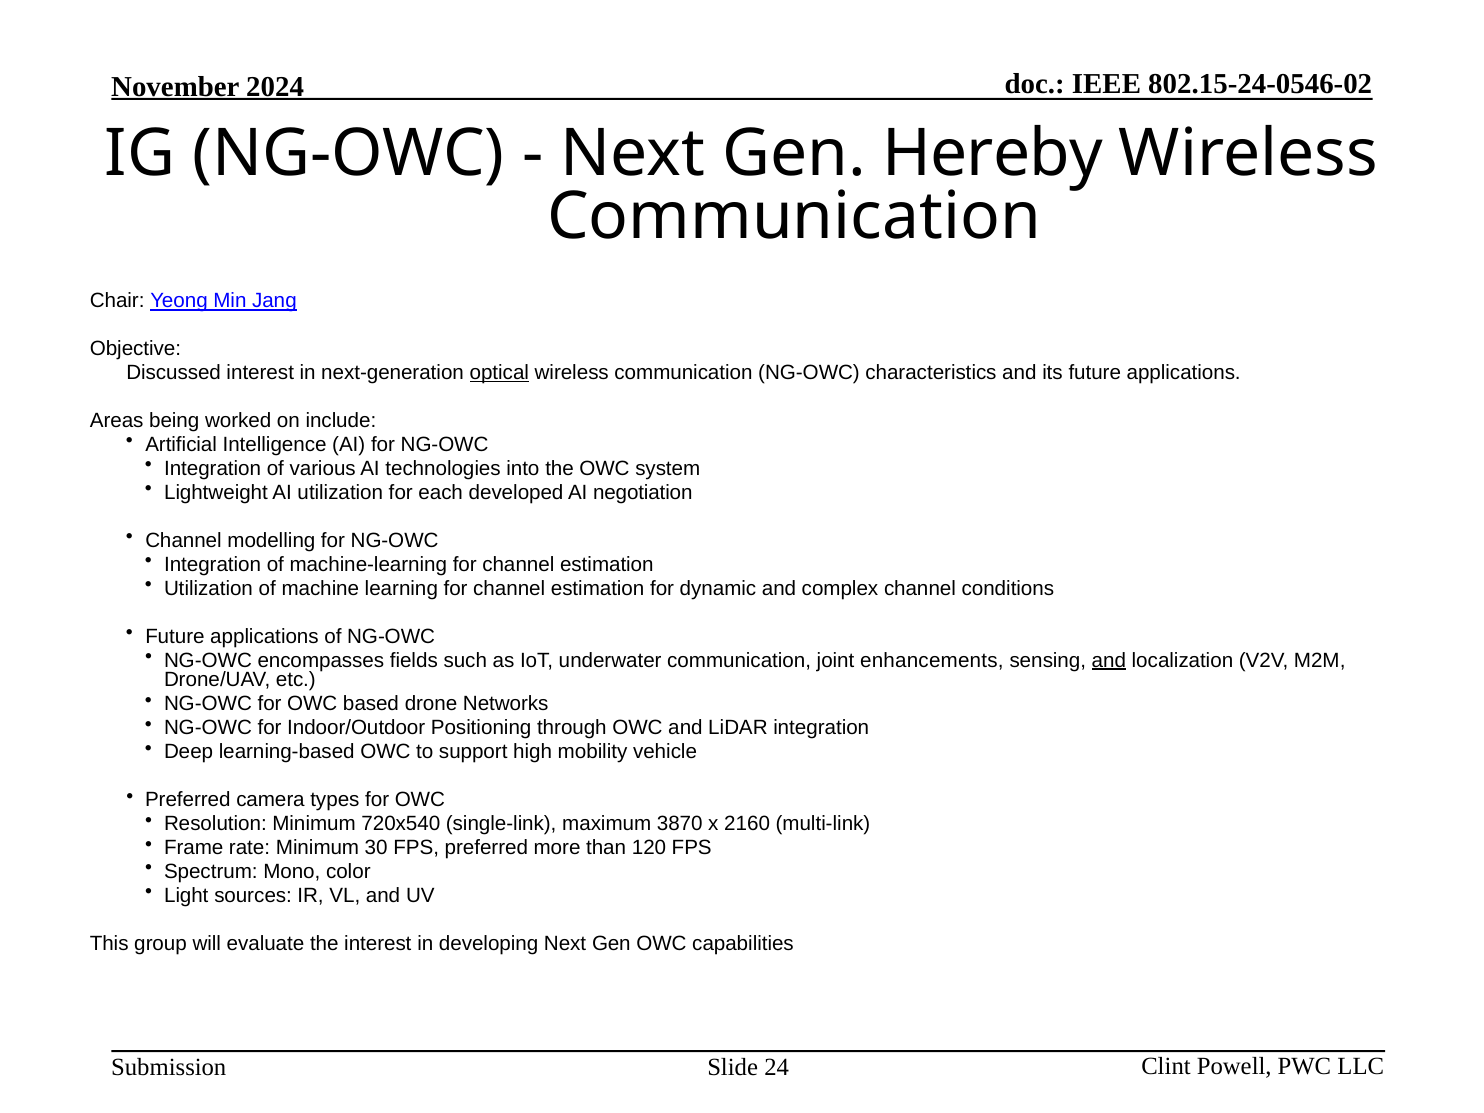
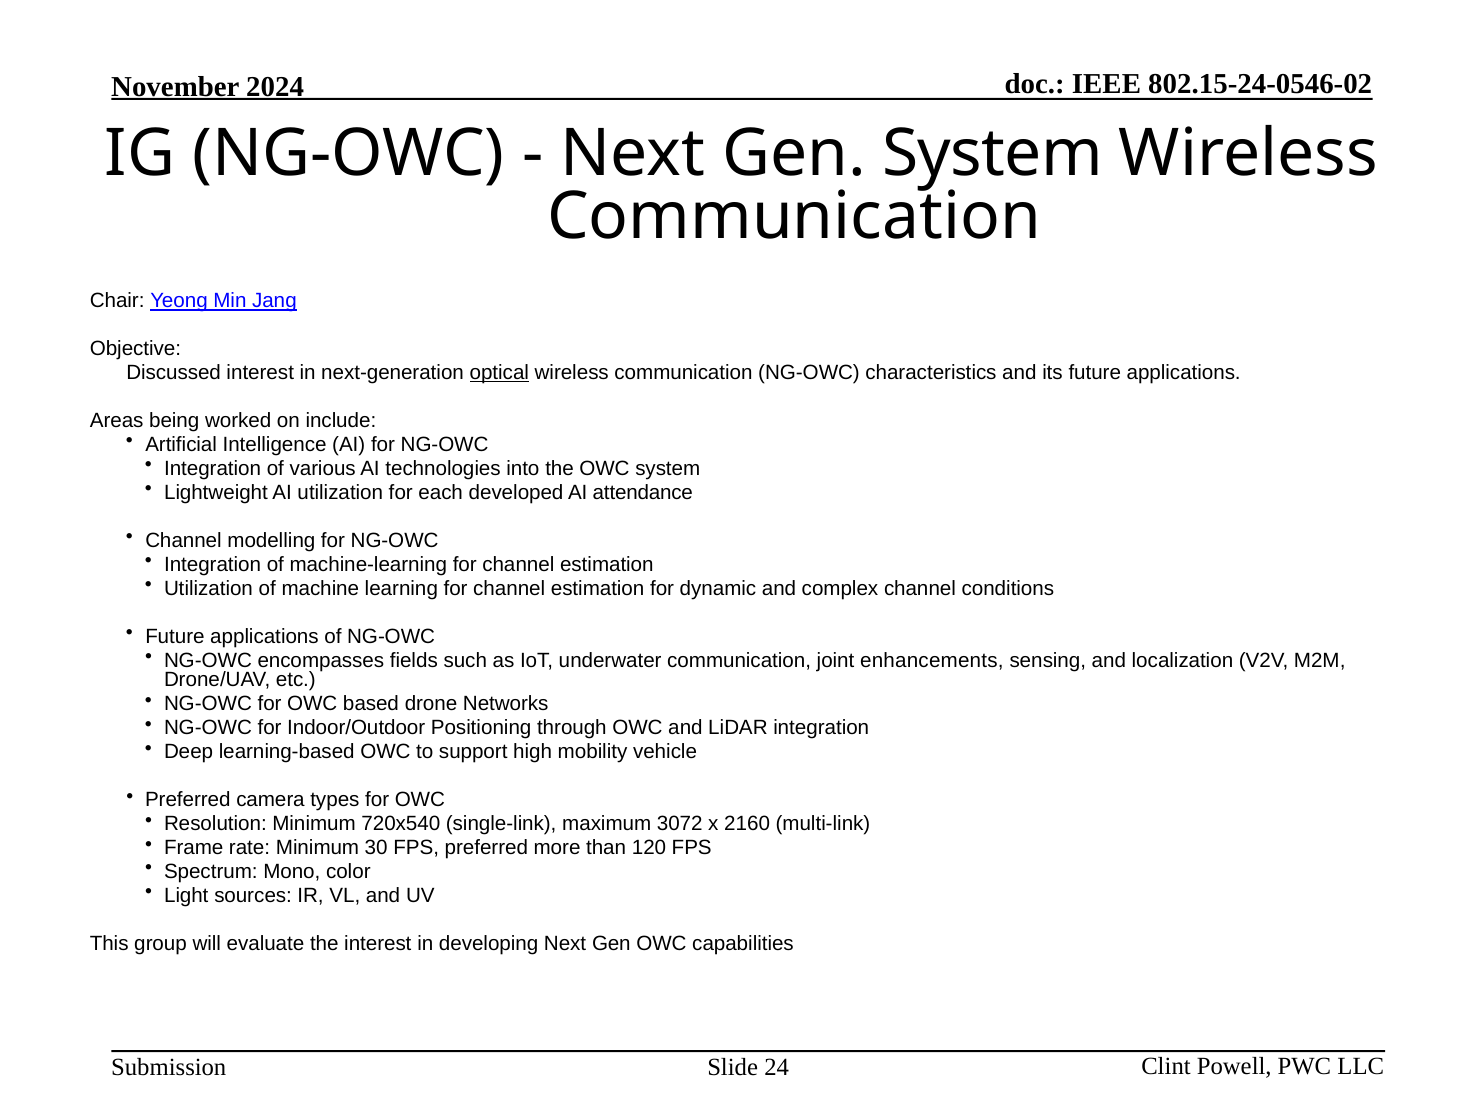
Gen Hereby: Hereby -> System
negotiation: negotiation -> attendance
and at (1109, 660) underline: present -> none
3870: 3870 -> 3072
